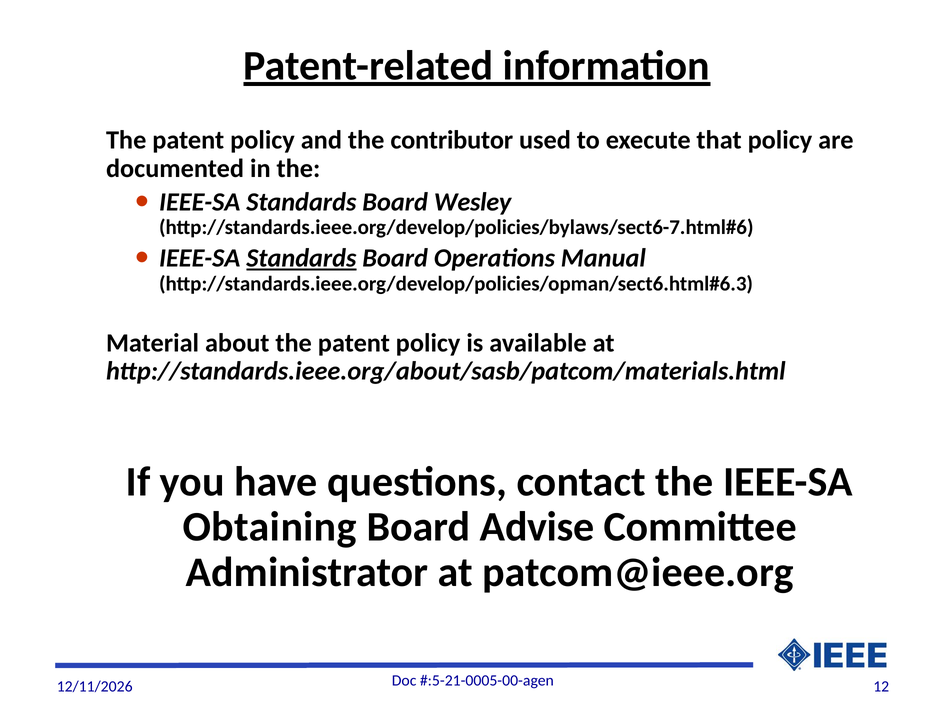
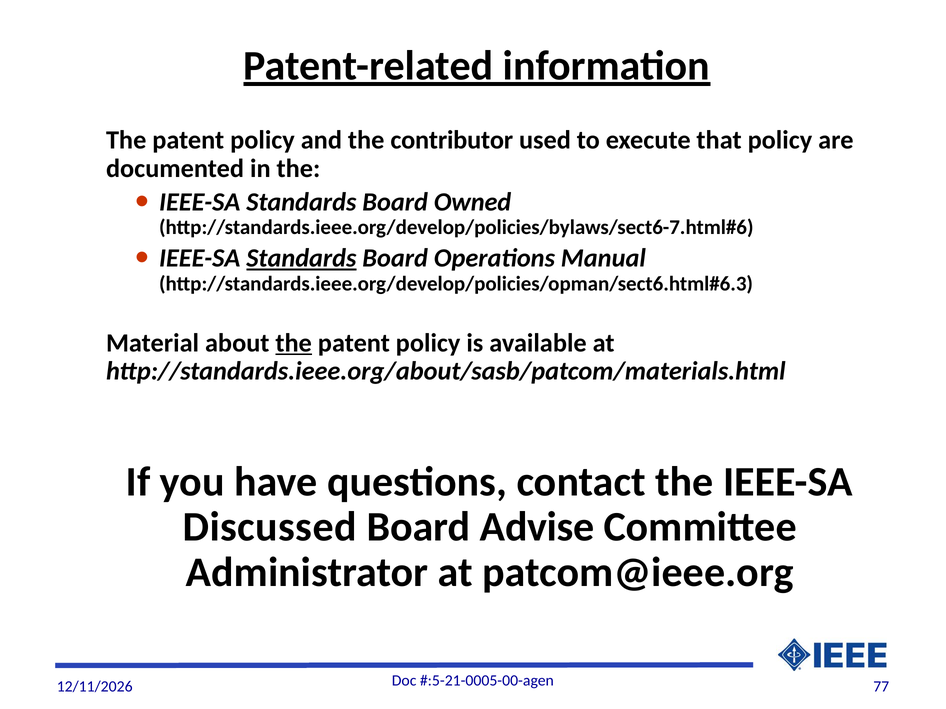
Wesley: Wesley -> Owned
the at (294, 343) underline: none -> present
Obtaining: Obtaining -> Discussed
12: 12 -> 77
